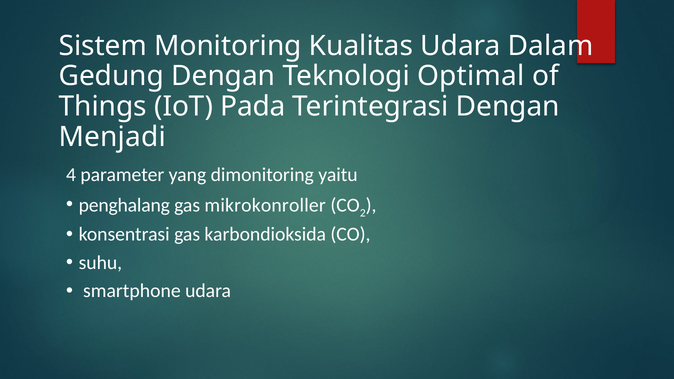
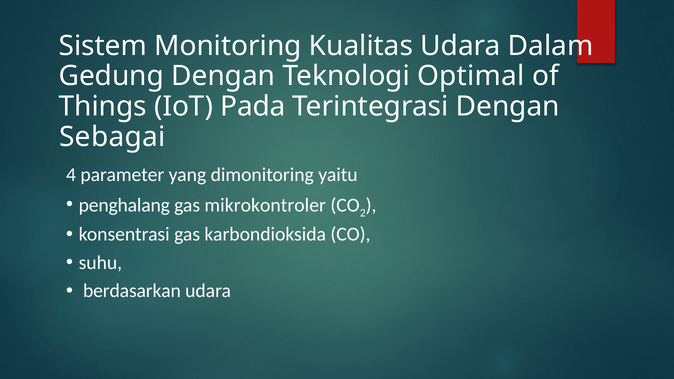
Menjadi: Menjadi -> Sebagai
mikrokonroller: mikrokonroller -> mikrokontroler
smartphone: smartphone -> berdasarkan
